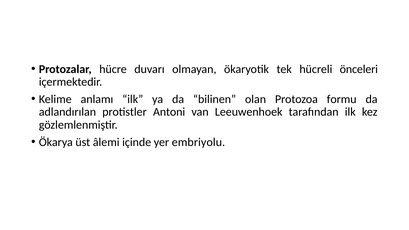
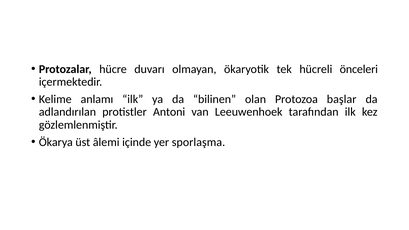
formu: formu -> başlar
embriyolu: embriyolu -> sporlaşma
